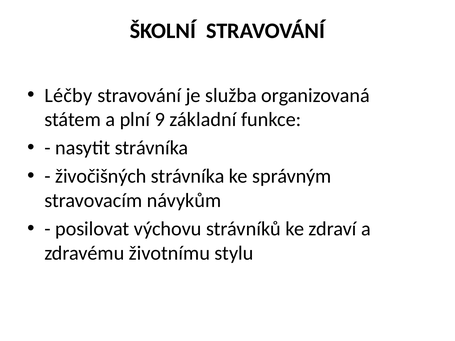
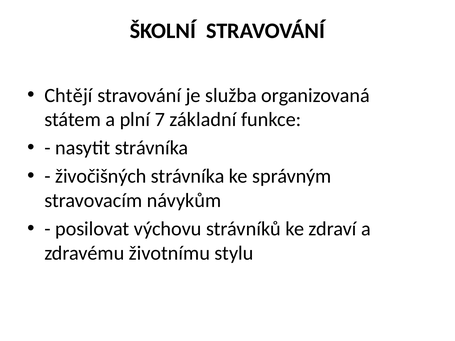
Léčby: Léčby -> Chtějí
9: 9 -> 7
